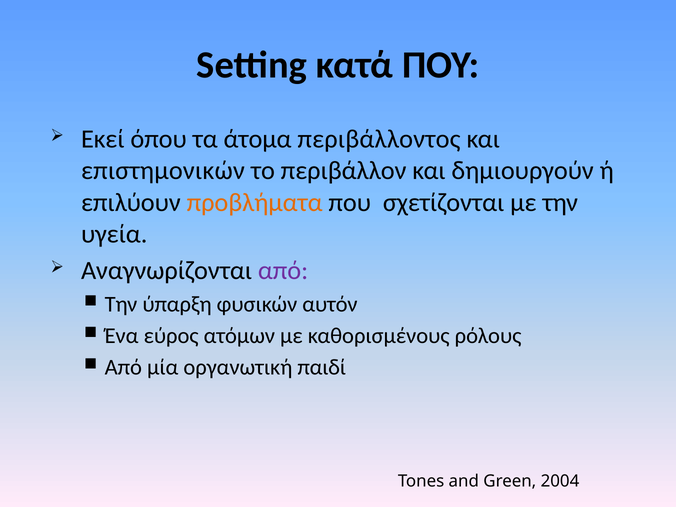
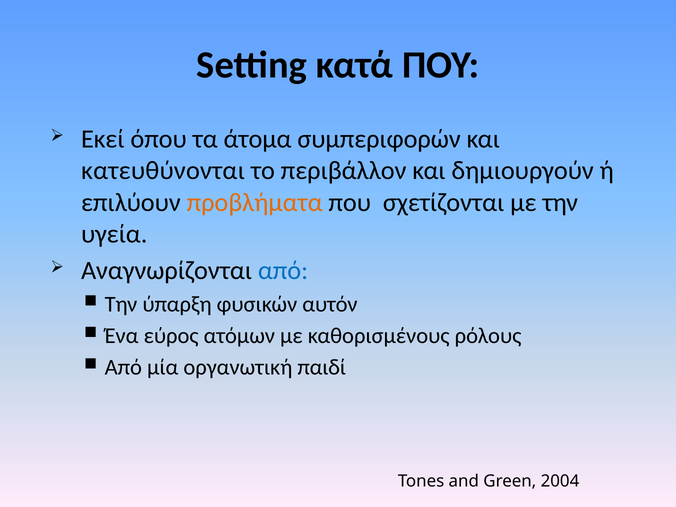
περιβάλλοντος: περιβάλλοντος -> συμπεριφορών
επιστημονικών: επιστημονικών -> κατευθύνονται
από at (283, 271) colour: purple -> blue
